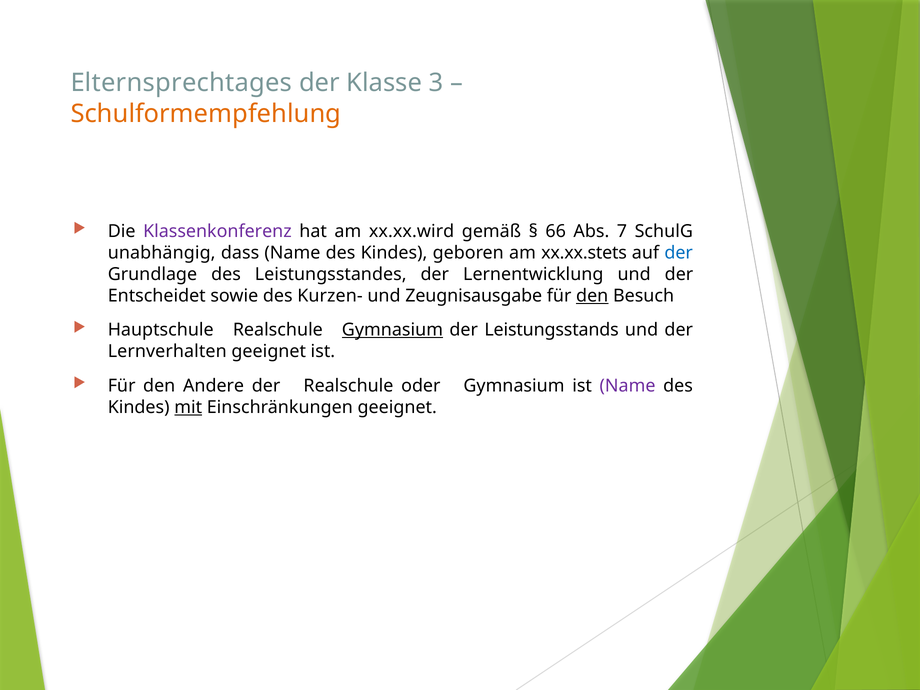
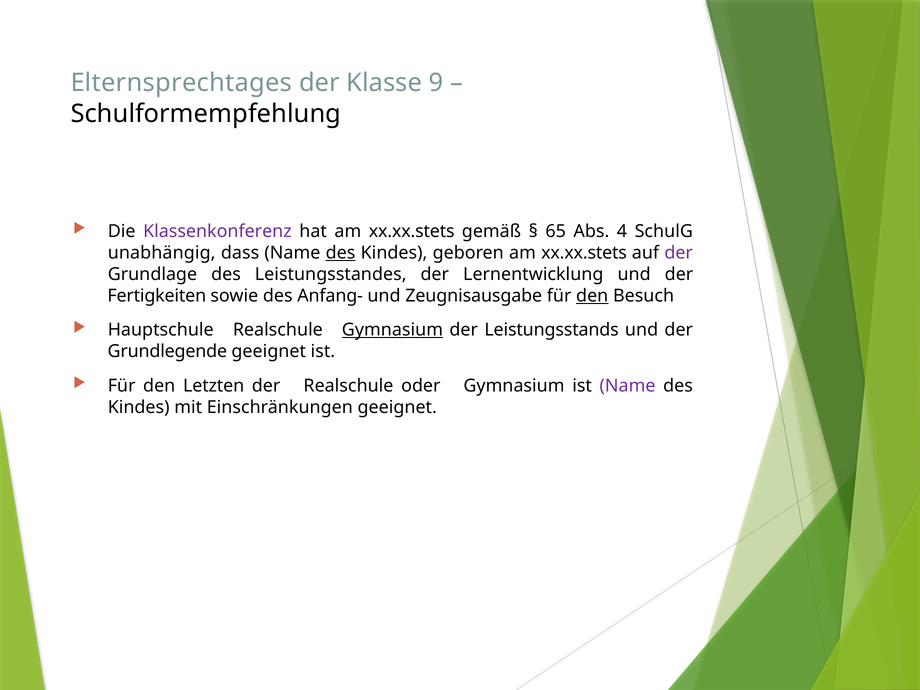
3: 3 -> 9
Schulformempfehlung colour: orange -> black
hat am xx.xx.wird: xx.xx.wird -> xx.xx.stets
66: 66 -> 65
7: 7 -> 4
des at (341, 253) underline: none -> present
der at (679, 253) colour: blue -> purple
Entscheidet: Entscheidet -> Fertigkeiten
Kurzen-: Kurzen- -> Anfang-
Lernverhalten: Lernverhalten -> Grundlegende
Andere: Andere -> Letzten
mit underline: present -> none
